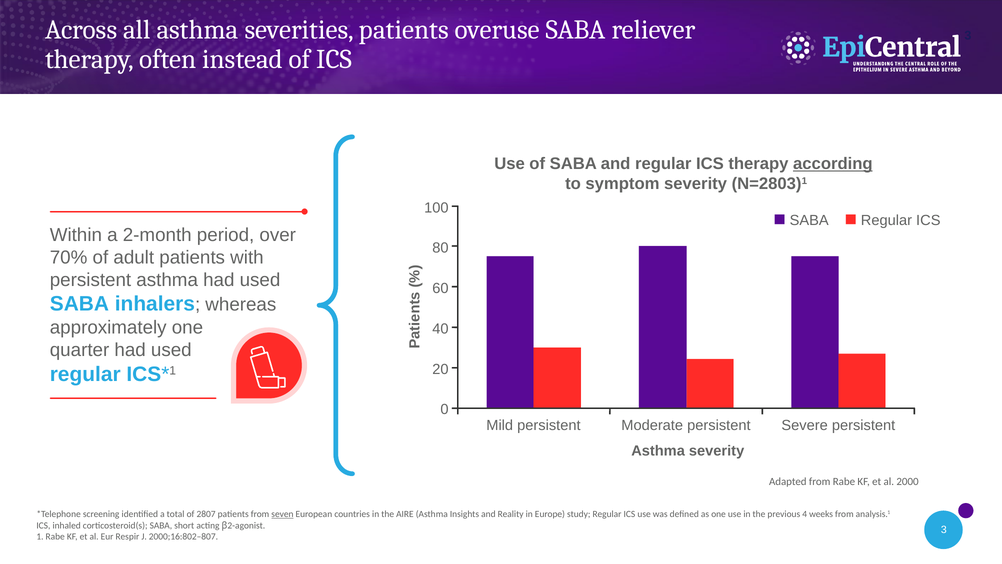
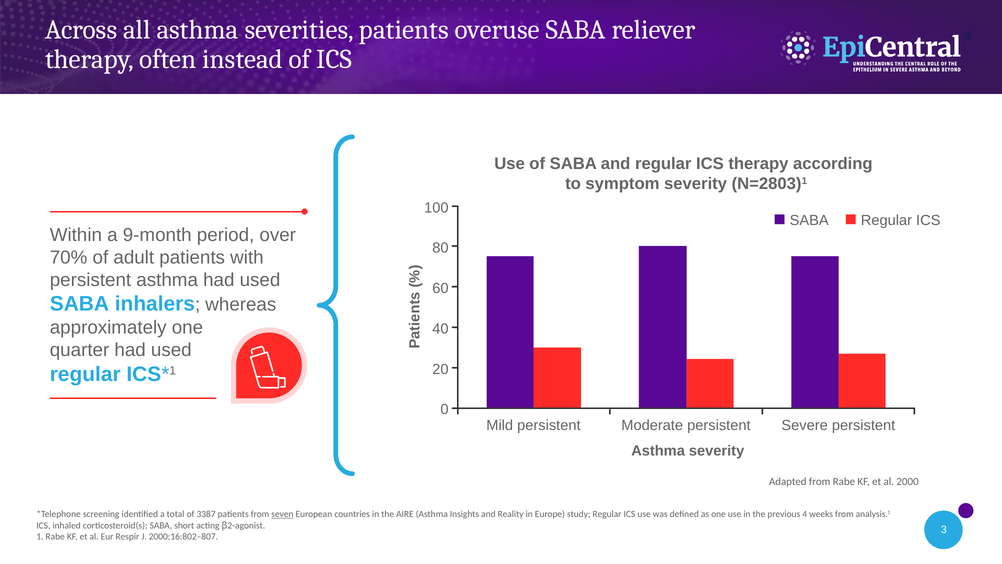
according underline: present -> none
2-month: 2-month -> 9-month
2807: 2807 -> 3387
